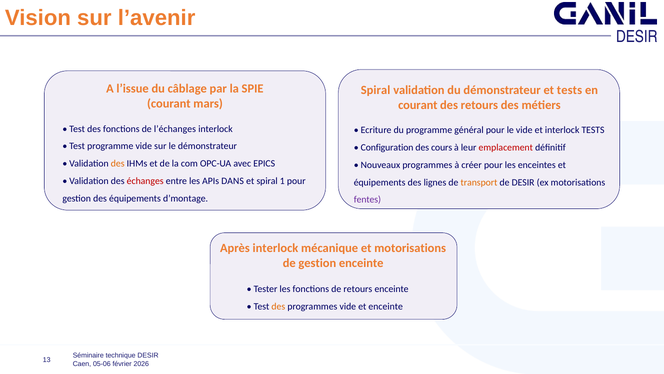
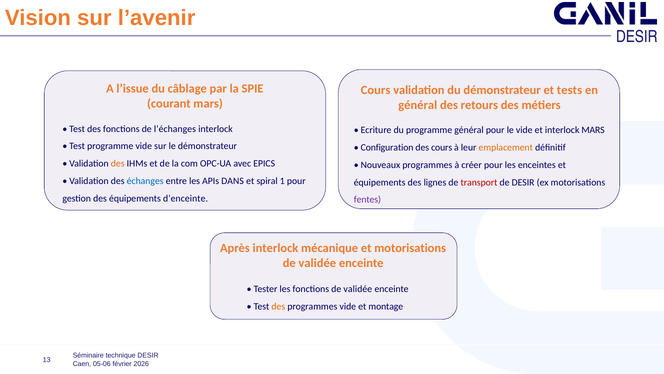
Spiral at (376, 90): Spiral -> Cours
courant at (418, 105): courant -> général
interlock TESTS: TESTS -> MARS
emplacement colour: red -> orange
échanges colour: red -> blue
transport colour: orange -> red
d’montage: d’montage -> d’enceinte
gestion at (317, 263): gestion -> validée
fonctions de retours: retours -> validée
et enceinte: enceinte -> montage
